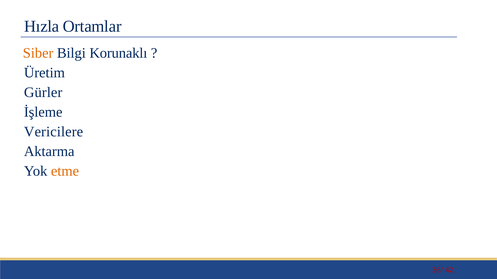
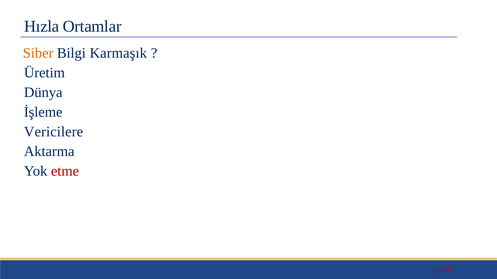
Korunaklı: Korunaklı -> Karmaşık
Gürler: Gürler -> Dünya
etme colour: orange -> red
